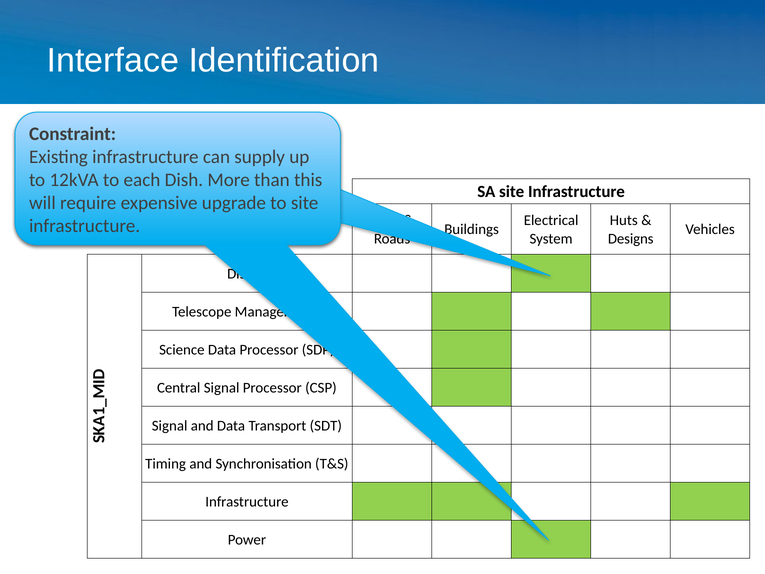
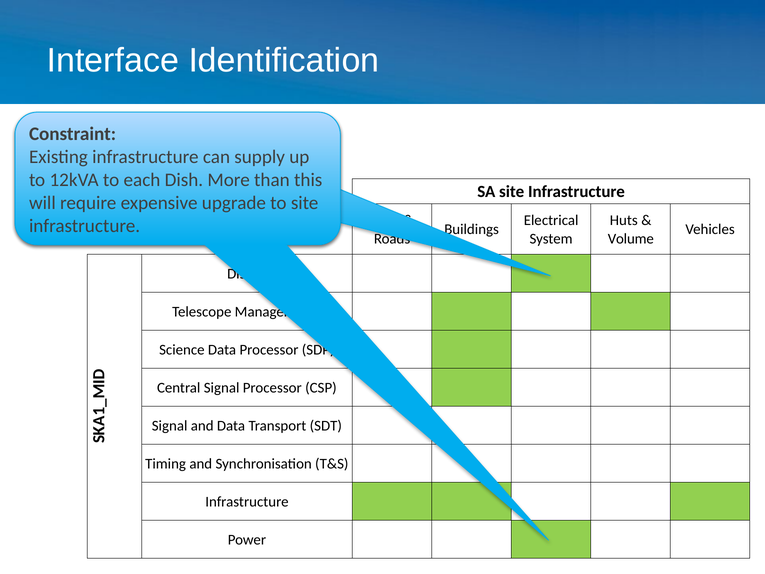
Designs: Designs -> Volume
